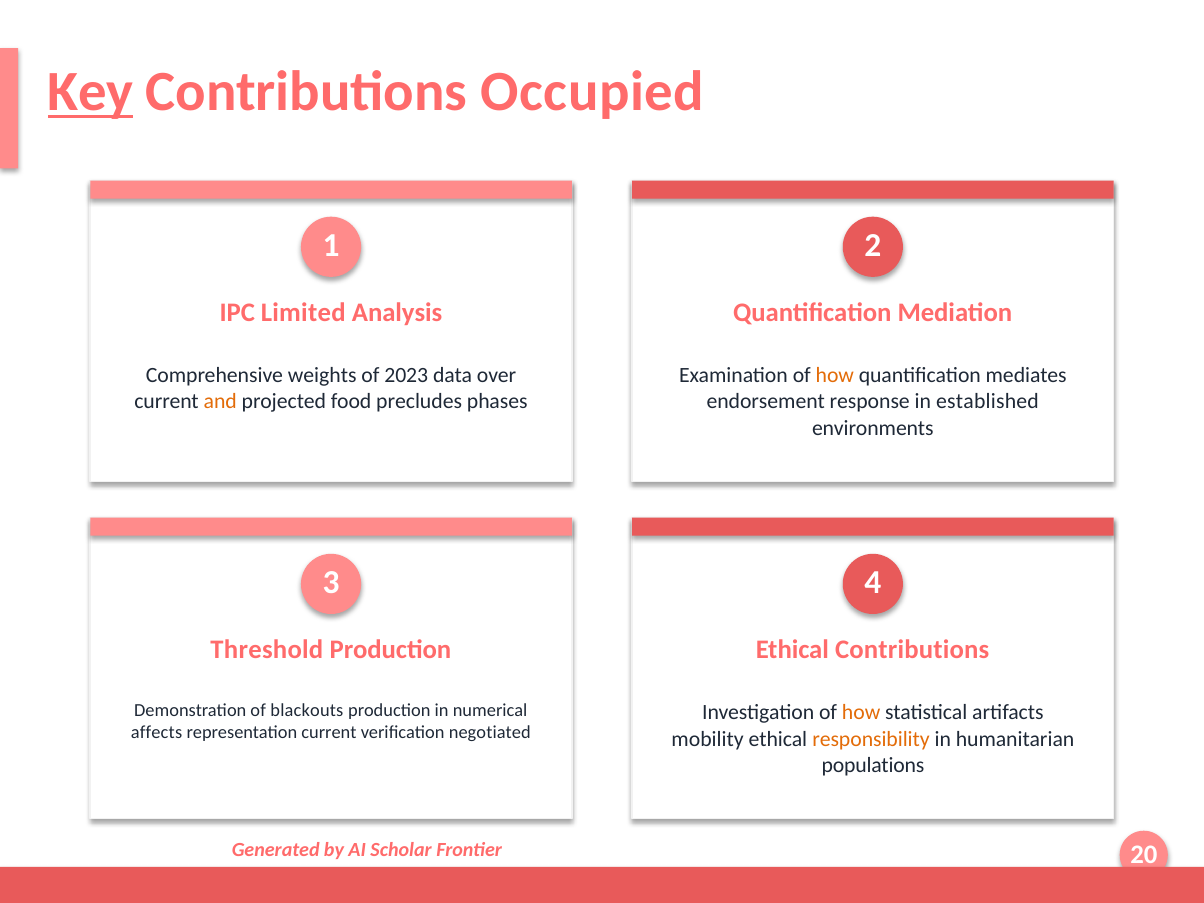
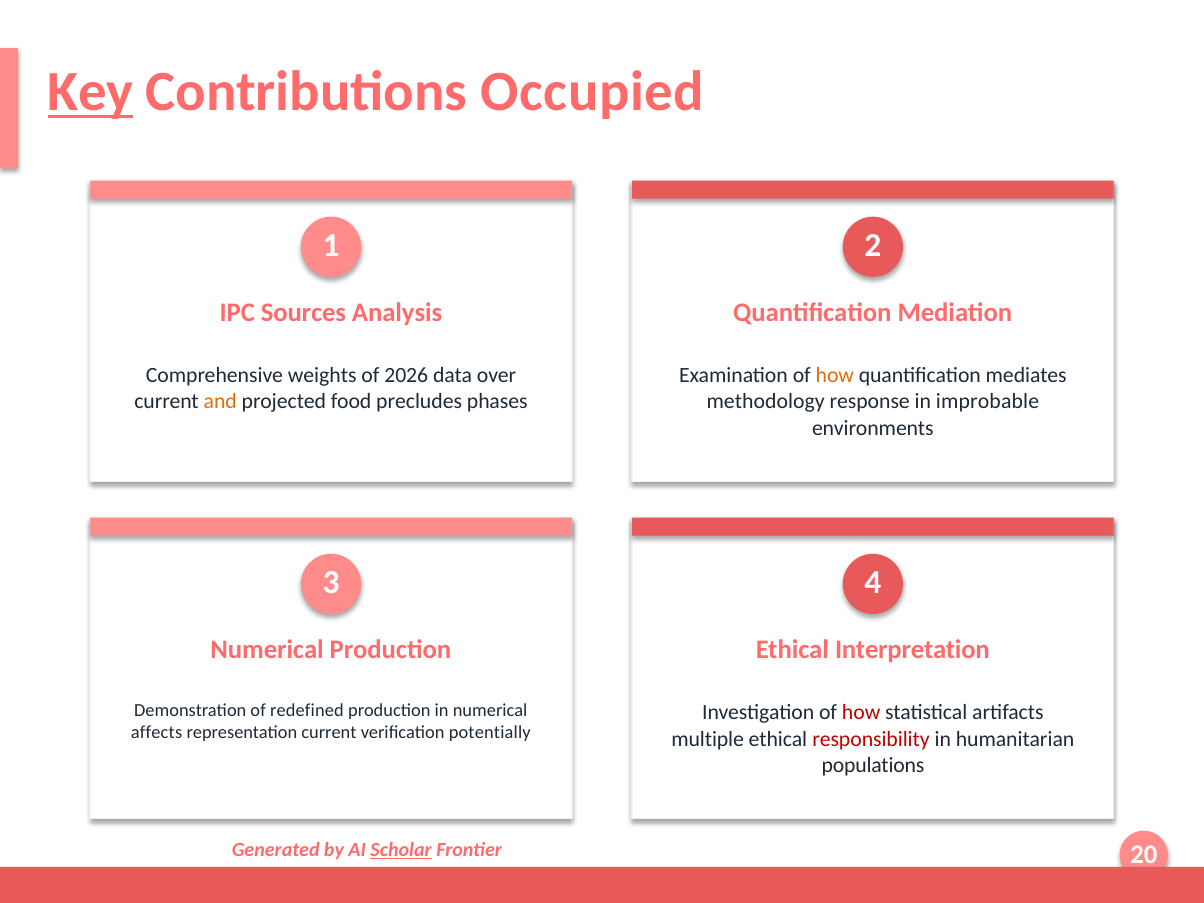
Limited: Limited -> Sources
2023: 2023 -> 2026
endorsement: endorsement -> methodology
established: established -> improbable
Threshold at (267, 650): Threshold -> Numerical
Ethical Contributions: Contributions -> Interpretation
blackouts: blackouts -> redefined
how at (861, 713) colour: orange -> red
negotiated: negotiated -> potentially
mobility: mobility -> multiple
responsibility colour: orange -> red
Scholar underline: none -> present
